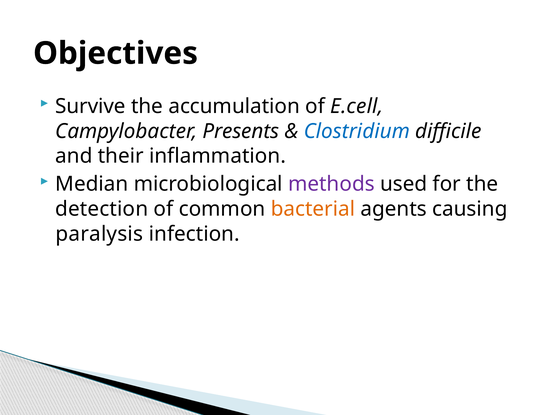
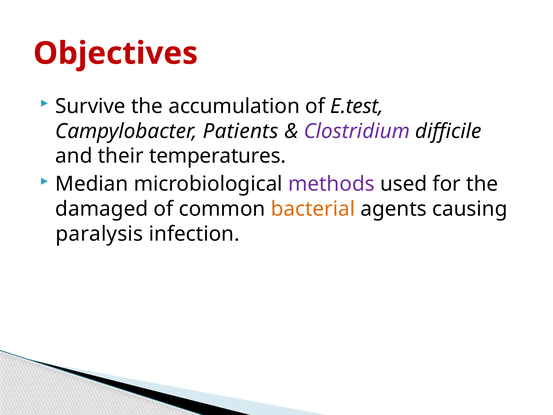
Objectives colour: black -> red
E.cell: E.cell -> E.test
Presents: Presents -> Patients
Clostridium colour: blue -> purple
inflammation: inflammation -> temperatures
detection: detection -> damaged
